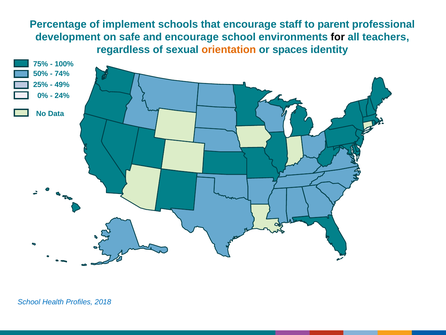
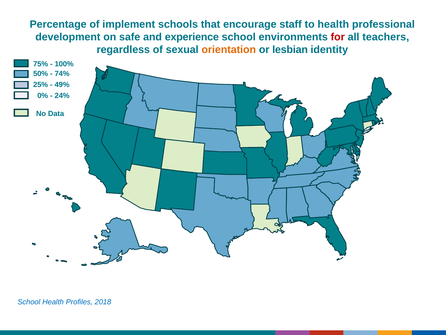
to parent: parent -> health
and encourage: encourage -> experience
for colour: black -> red
spaces: spaces -> lesbian
